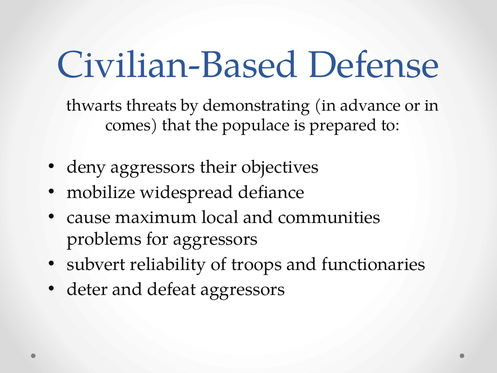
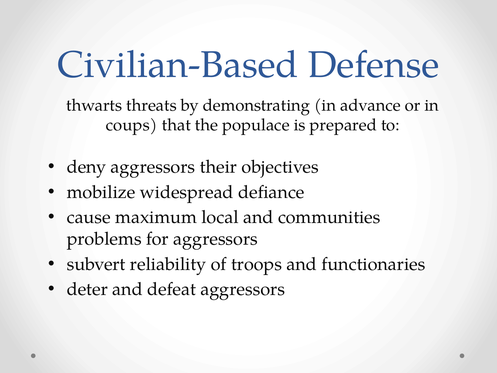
comes: comes -> coups
